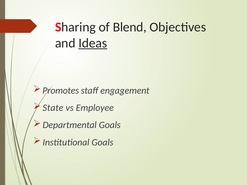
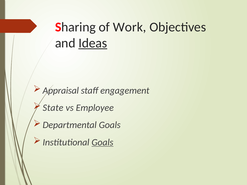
Blend: Blend -> Work
Promotes: Promotes -> Appraisal
Goals at (102, 142) underline: none -> present
